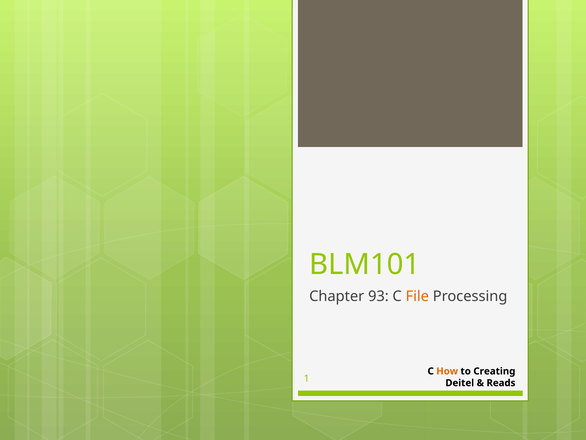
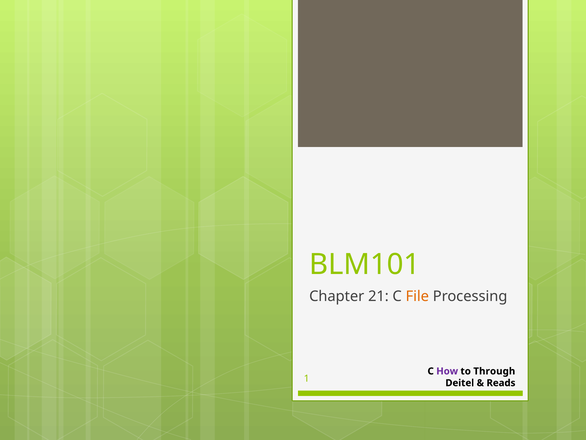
93: 93 -> 21
How colour: orange -> purple
Creating: Creating -> Through
